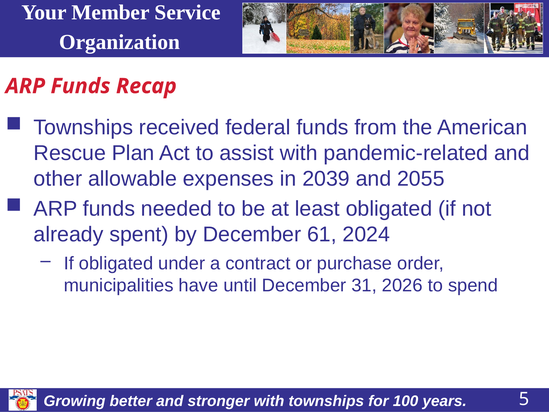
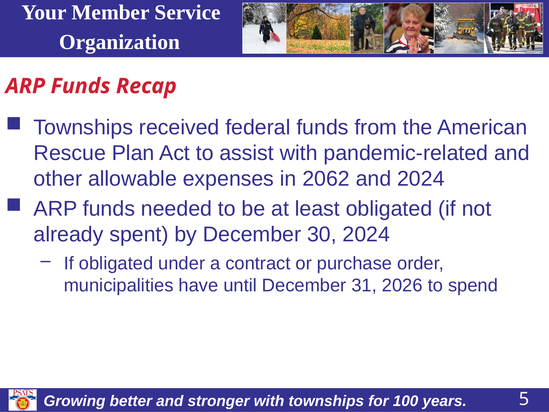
2039: 2039 -> 2062
and 2055: 2055 -> 2024
61: 61 -> 30
